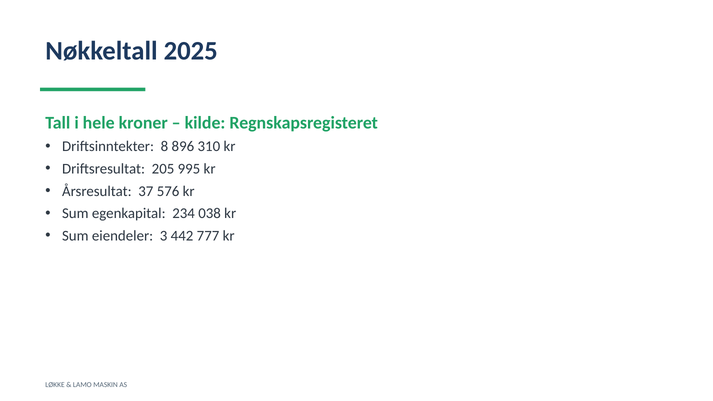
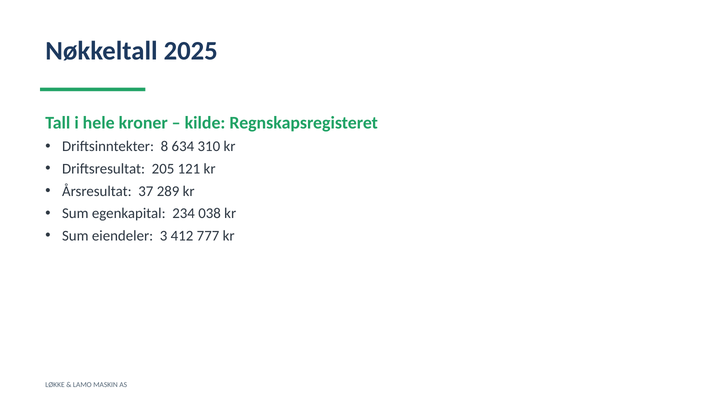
896: 896 -> 634
995: 995 -> 121
576: 576 -> 289
442: 442 -> 412
